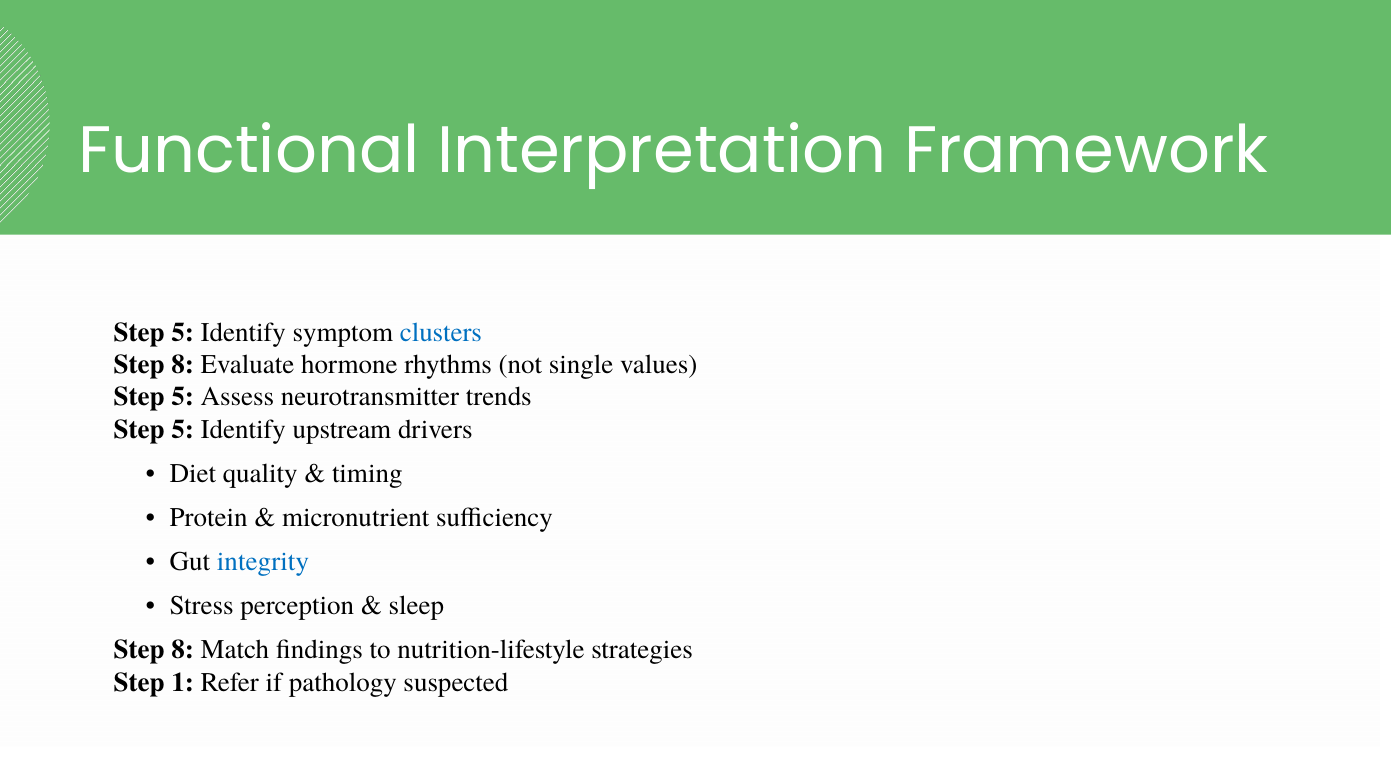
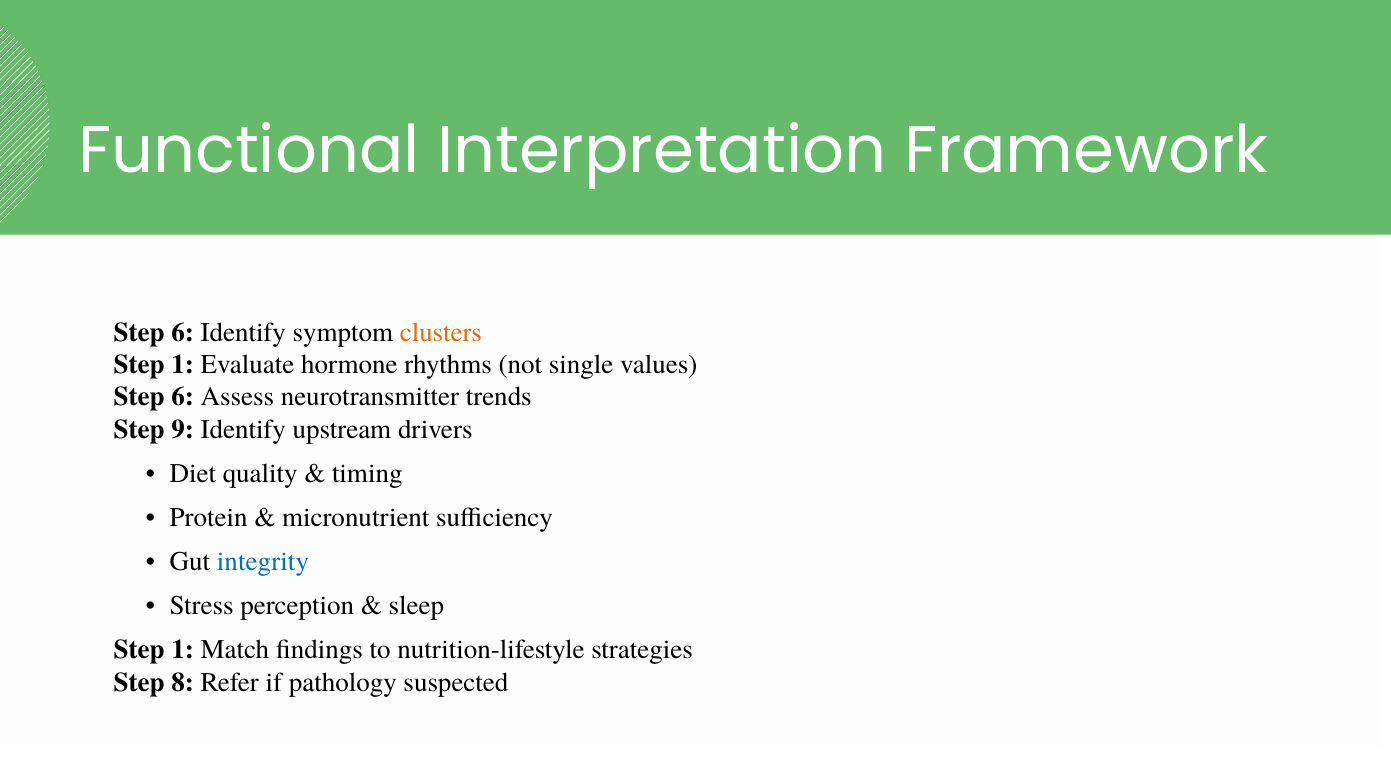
5 at (183, 332): 5 -> 6
clusters colour: blue -> orange
8 at (183, 365): 8 -> 1
5 at (183, 397): 5 -> 6
5 at (183, 430): 5 -> 9
8 at (183, 650): 8 -> 1
1: 1 -> 8
